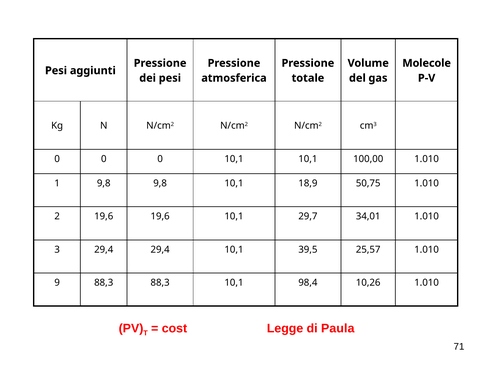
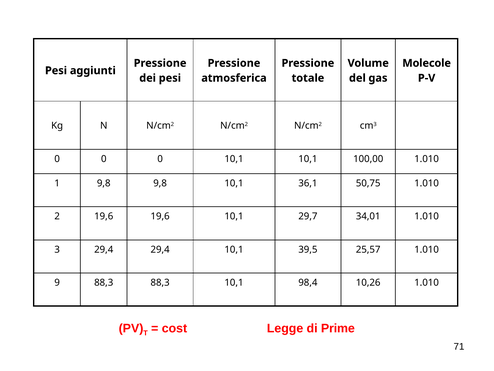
18,9: 18,9 -> 36,1
Paula: Paula -> Prime
